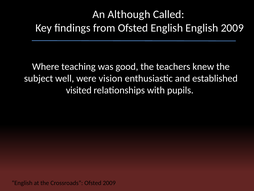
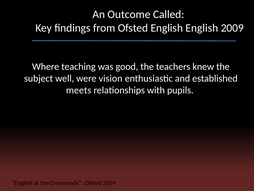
Although: Although -> Outcome
visited: visited -> meets
